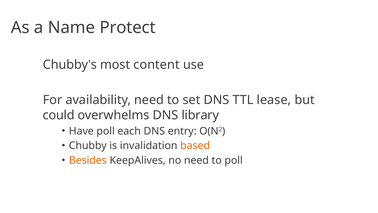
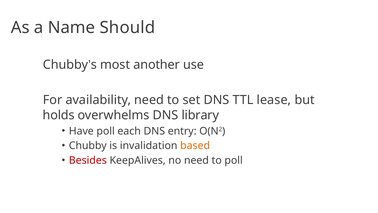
Protect: Protect -> Should
content: content -> another
could: could -> holds
Besides colour: orange -> red
